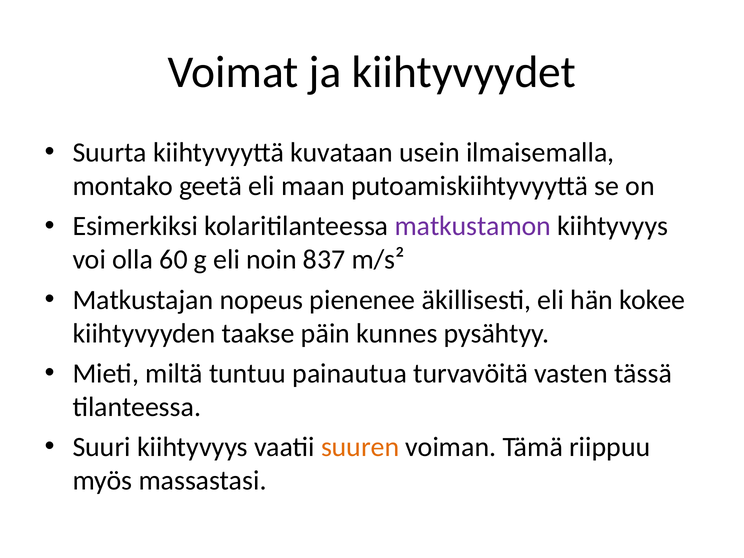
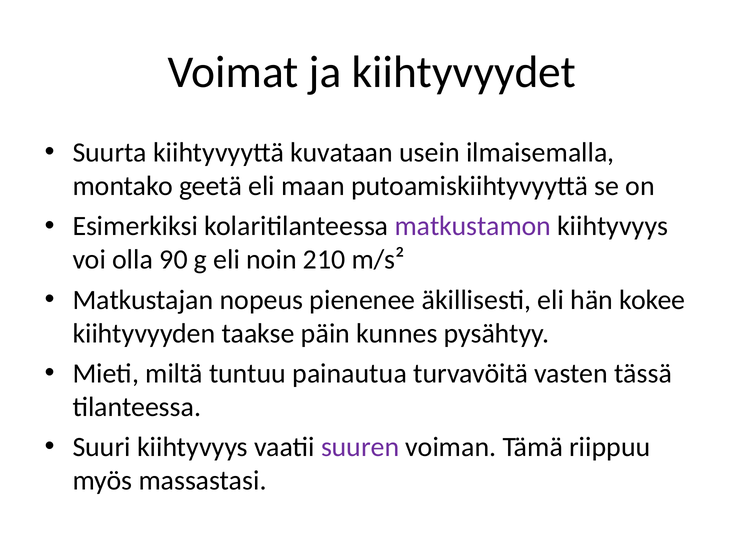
60: 60 -> 90
837: 837 -> 210
suuren colour: orange -> purple
